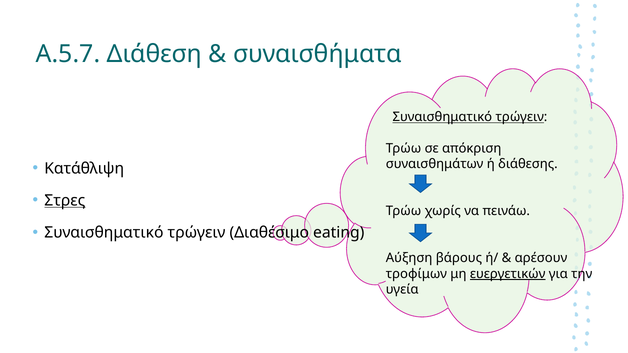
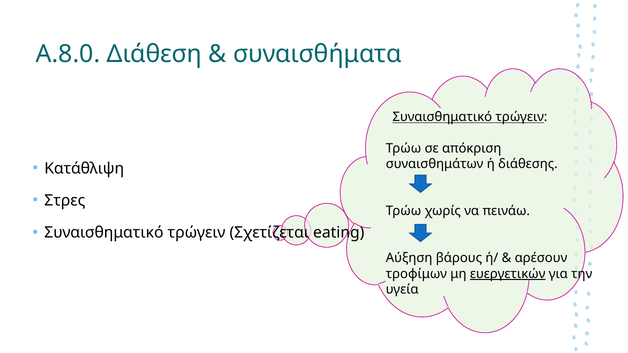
Α.5.7: Α.5.7 -> Α.8.0
Στρες underline: present -> none
Διαθέσιμο: Διαθέσιμο -> Σχετίζεται
